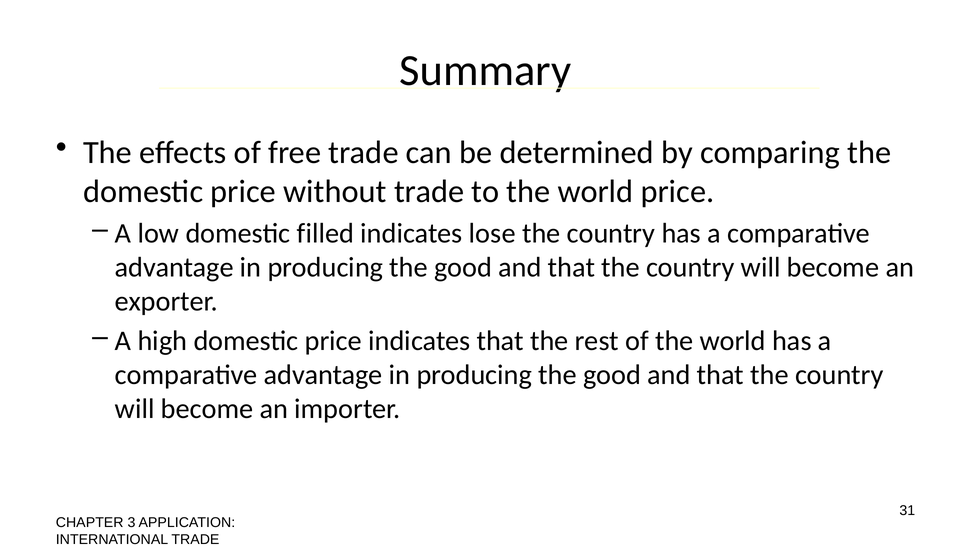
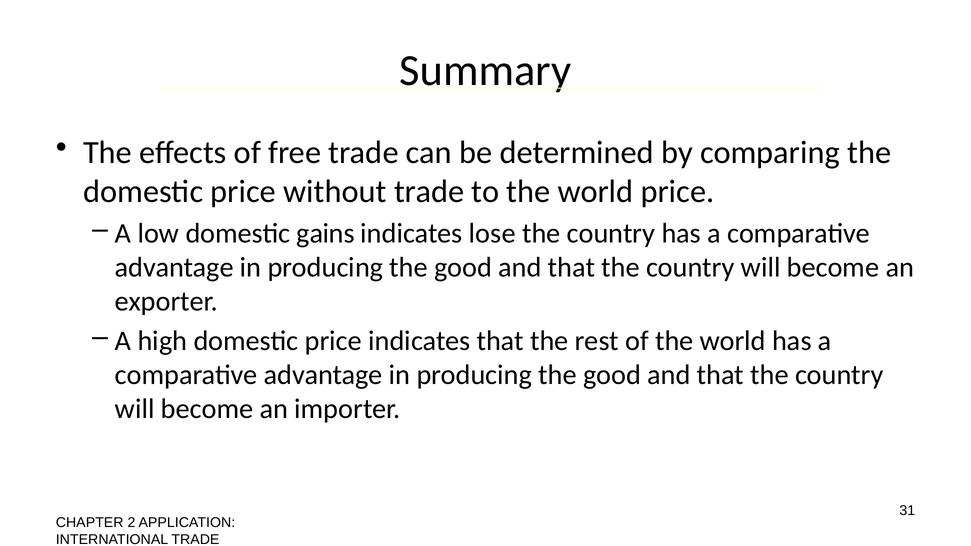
filled: filled -> gains
3: 3 -> 2
